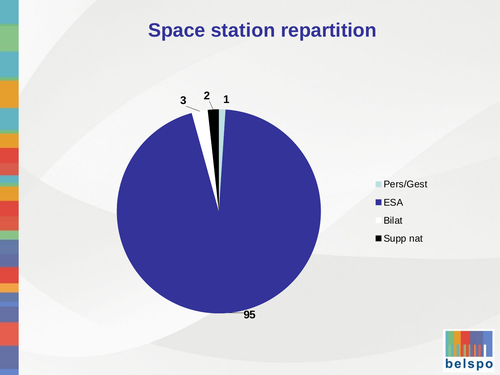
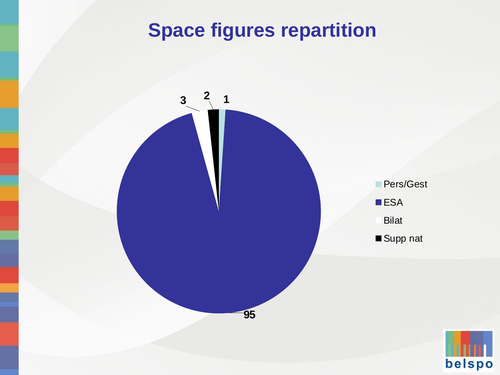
station: station -> figures
